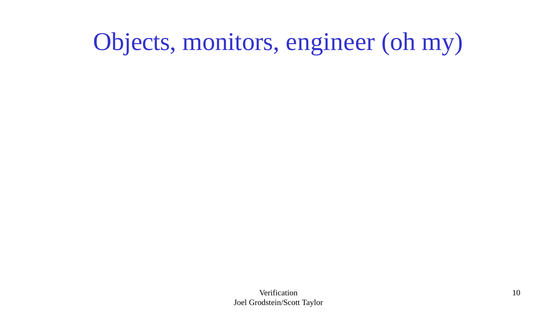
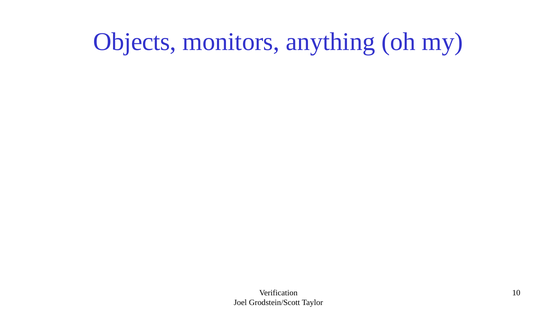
engineer: engineer -> anything
